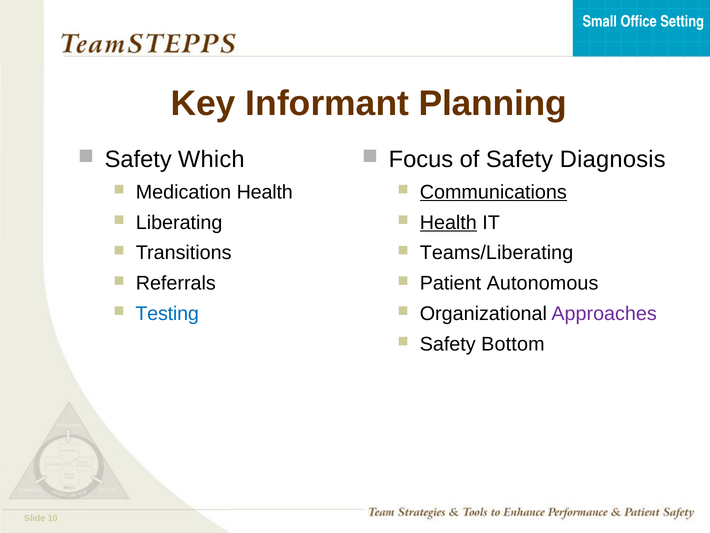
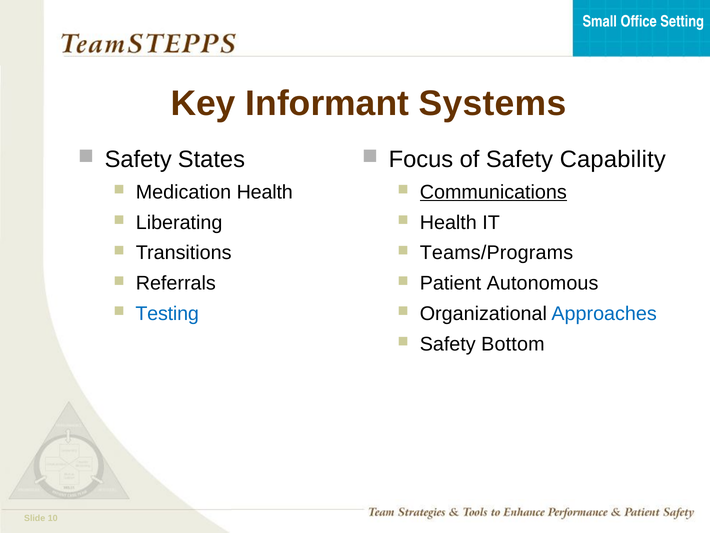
Planning: Planning -> Systems
Which: Which -> States
Diagnosis: Diagnosis -> Capability
Health at (448, 222) underline: present -> none
Teams/Liberating: Teams/Liberating -> Teams/Programs
Approaches colour: purple -> blue
